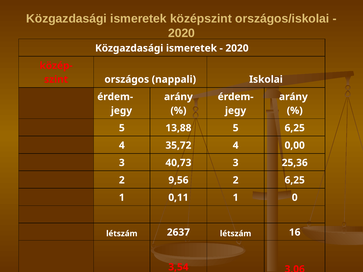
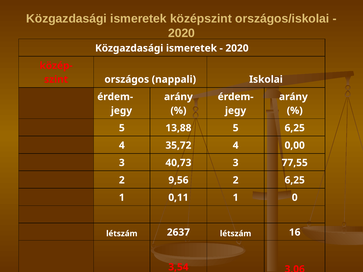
25,36: 25,36 -> 77,55
